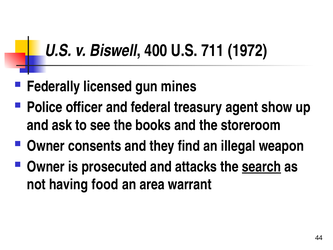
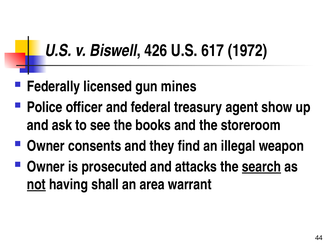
400: 400 -> 426
711: 711 -> 617
not underline: none -> present
food: food -> shall
